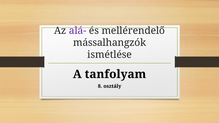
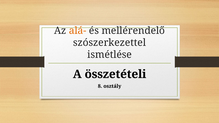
alá- colour: purple -> orange
mássalhangzók: mássalhangzók -> szószerkezettel
tanfolyam: tanfolyam -> összetételi
